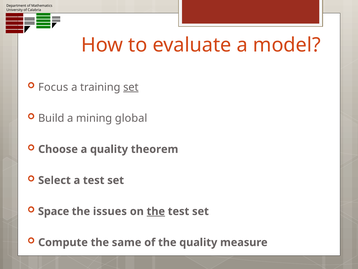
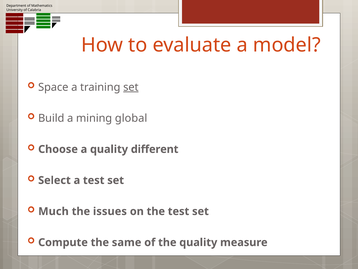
Focus: Focus -> Space
theorem: theorem -> different
Space: Space -> Much
the at (156, 211) underline: present -> none
